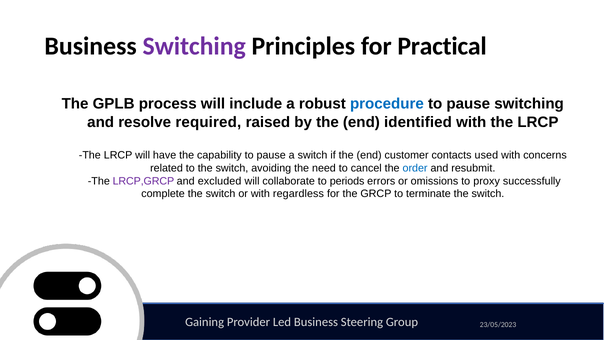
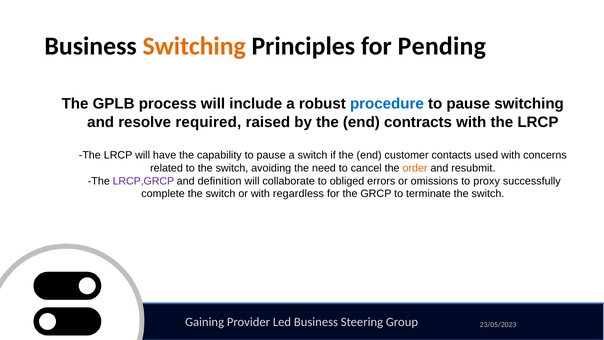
Switching at (194, 46) colour: purple -> orange
Practical: Practical -> Pending
identified: identified -> contracts
order colour: blue -> orange
excluded: excluded -> definition
periods: periods -> obliged
